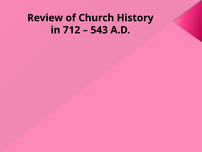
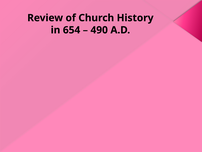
712: 712 -> 654
543: 543 -> 490
